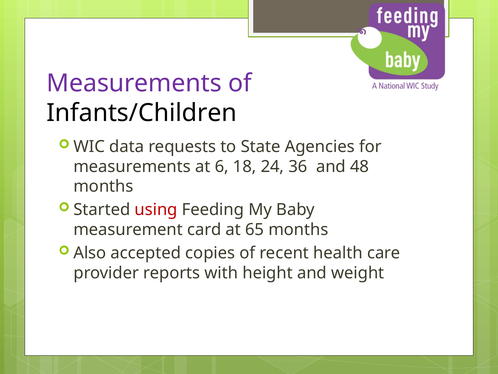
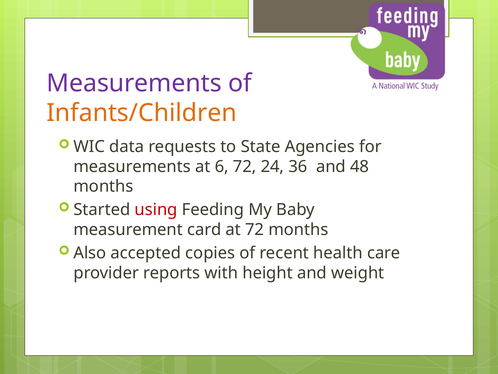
Infants/Children colour: black -> orange
6 18: 18 -> 72
at 65: 65 -> 72
